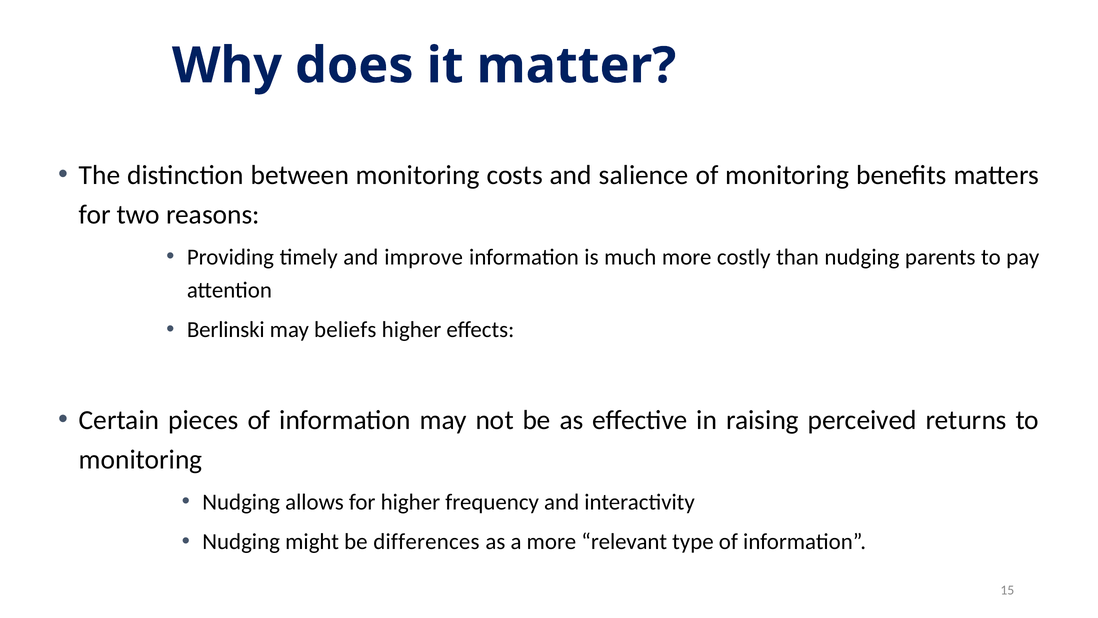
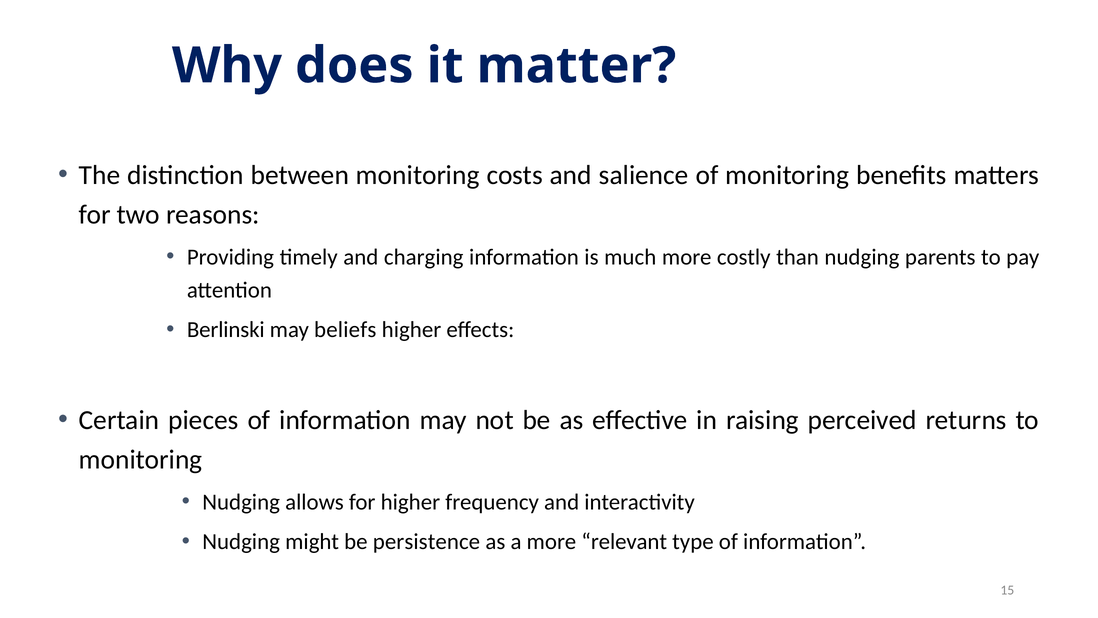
improve: improve -> charging
differences: differences -> persistence
